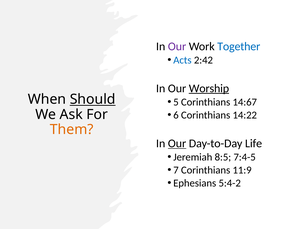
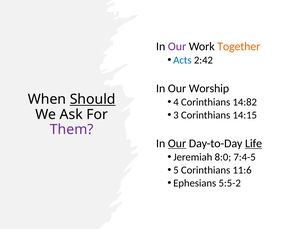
Together colour: blue -> orange
Worship underline: present -> none
5: 5 -> 4
14:67: 14:67 -> 14:82
6: 6 -> 3
14:22: 14:22 -> 14:15
Them colour: orange -> purple
Life underline: none -> present
8:5: 8:5 -> 8:0
7: 7 -> 5
11:9: 11:9 -> 11:6
5:4-2: 5:4-2 -> 5:5-2
